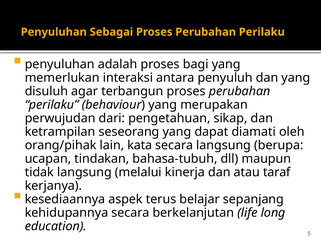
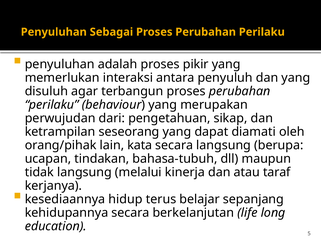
bagi: bagi -> pikir
aspek: aspek -> hidup
